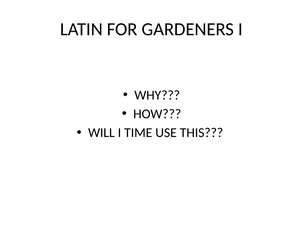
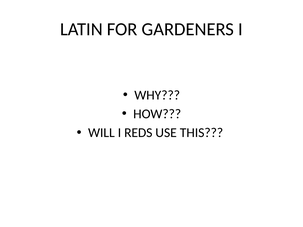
TIME: TIME -> REDS
